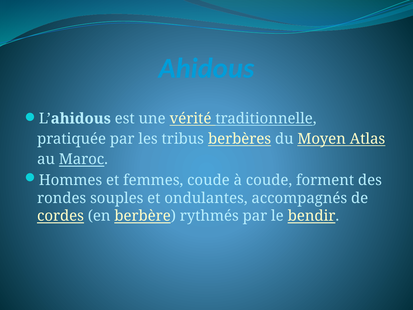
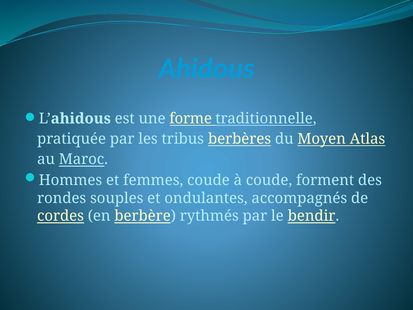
vérité: vérité -> forme
